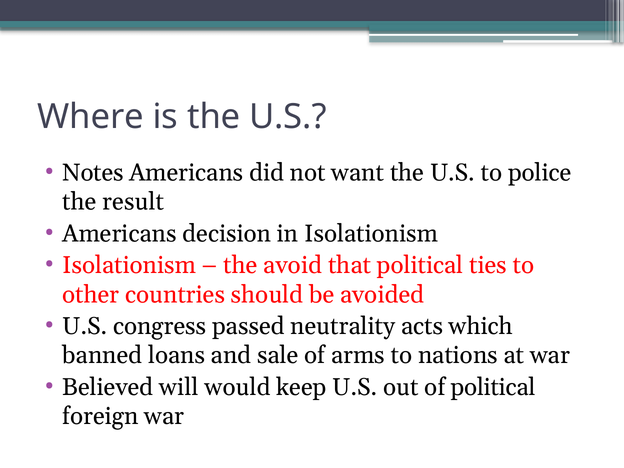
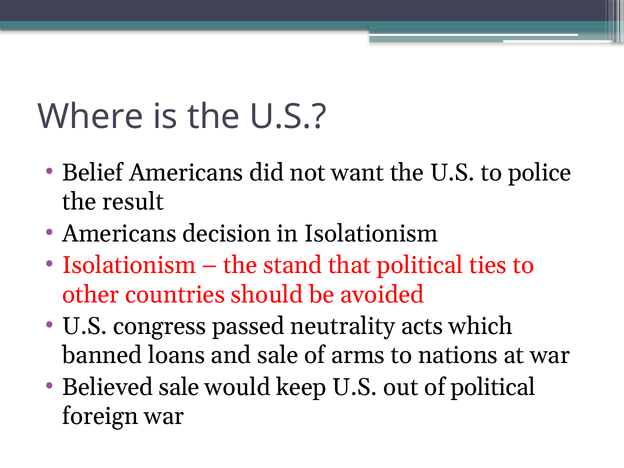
Notes: Notes -> Belief
avoid: avoid -> stand
Believed will: will -> sale
